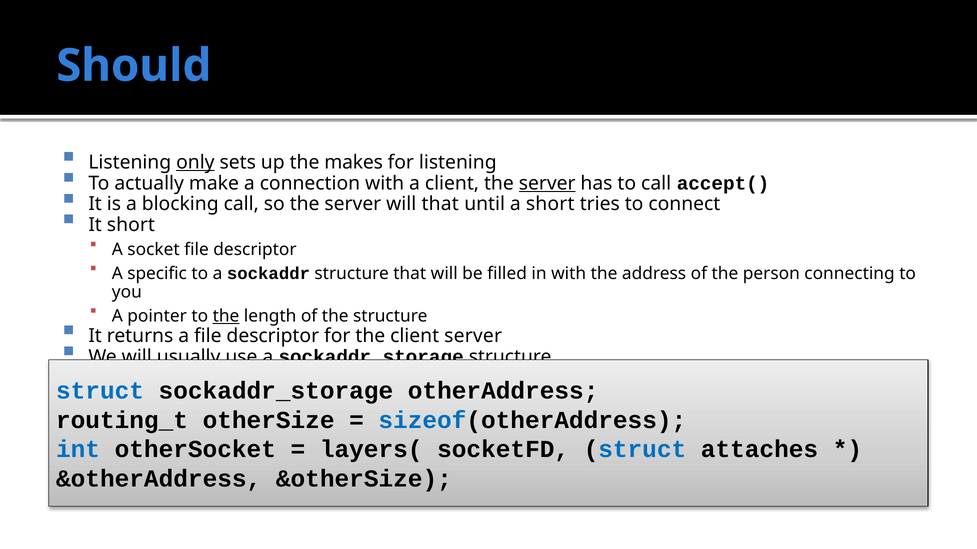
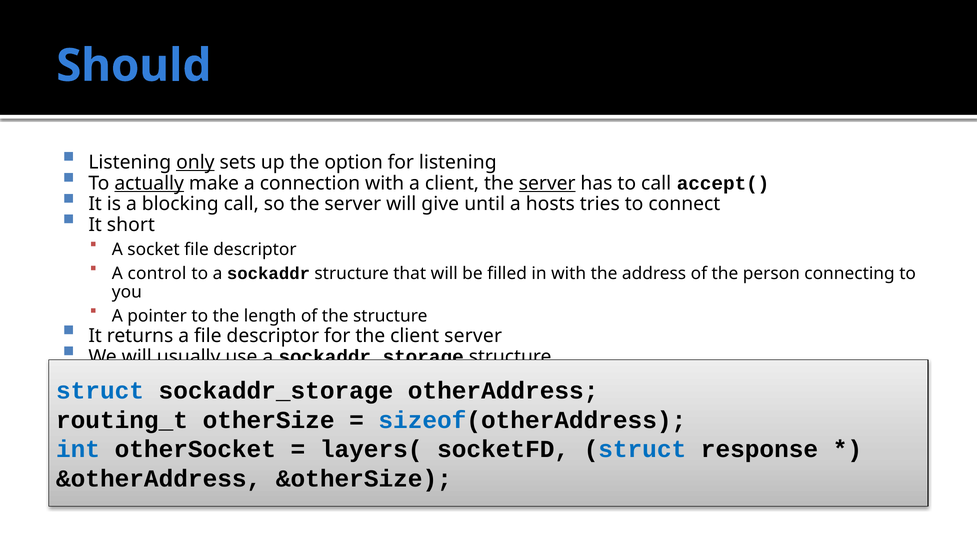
makes: makes -> option
actually underline: none -> present
will that: that -> give
a short: short -> hosts
specific: specific -> control
the at (226, 316) underline: present -> none
attaches: attaches -> response
